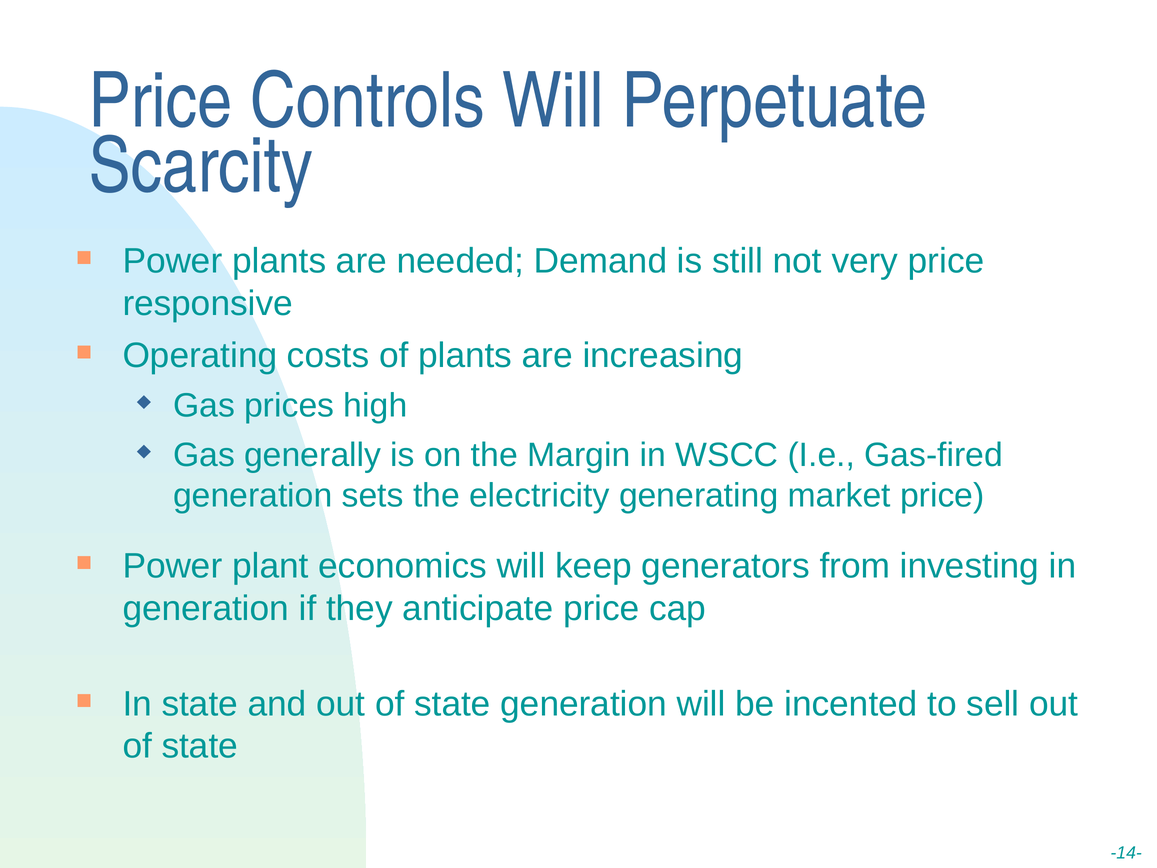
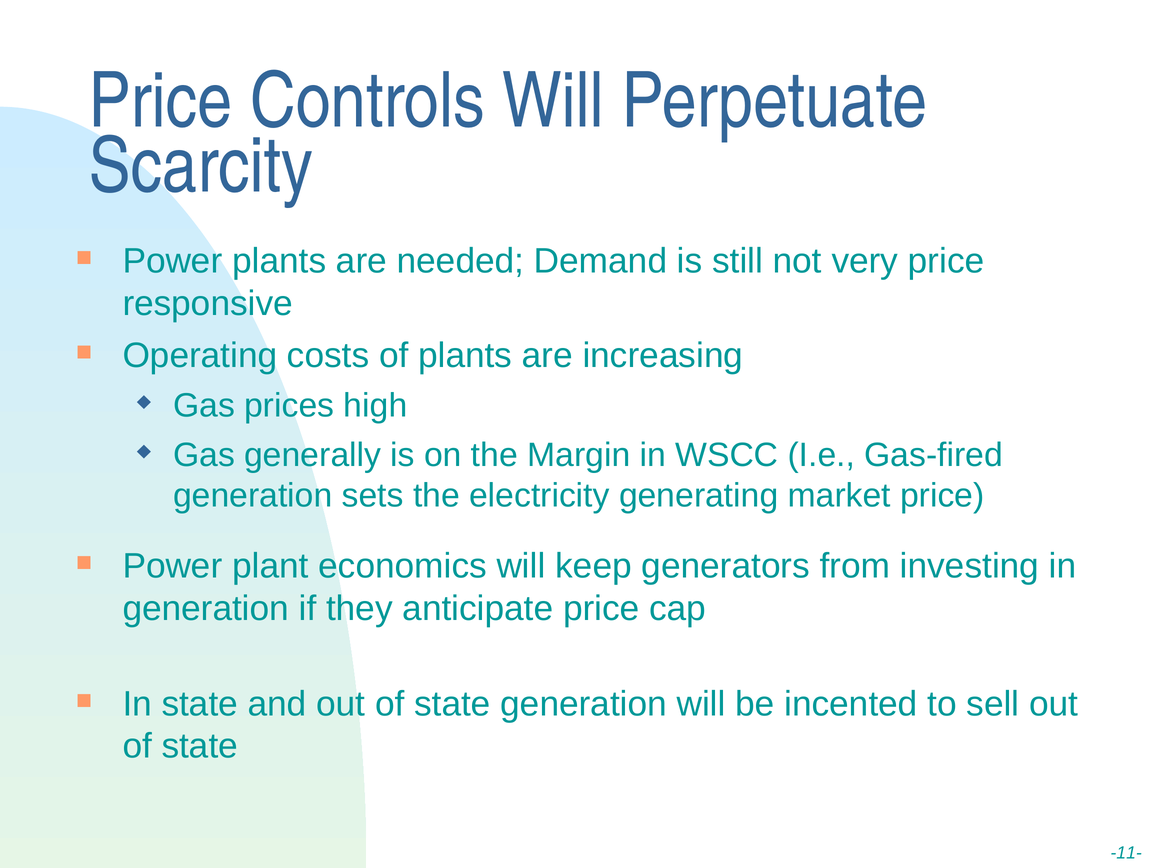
-14-: -14- -> -11-
